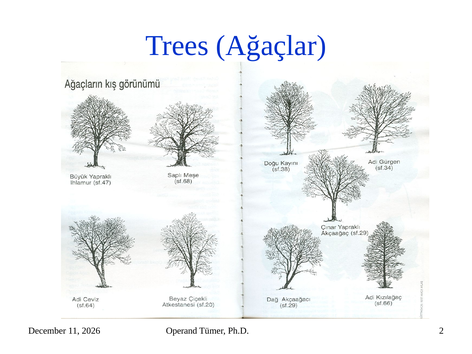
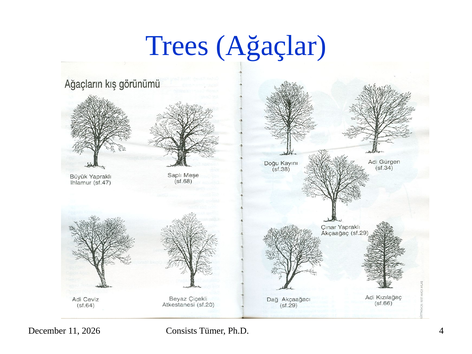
Operand: Operand -> Consists
2: 2 -> 4
